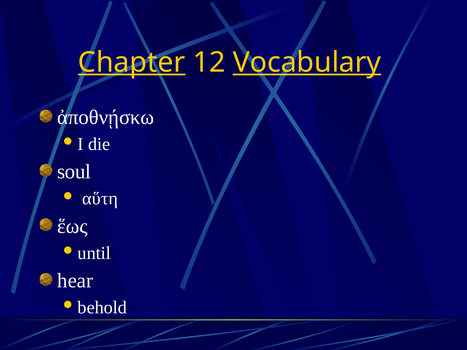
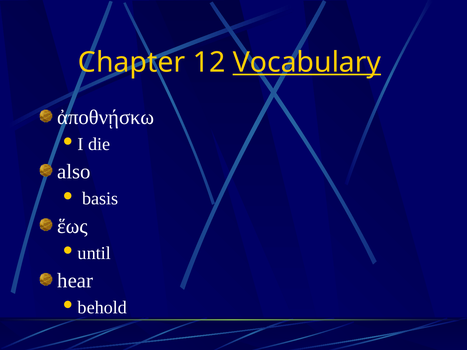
Chapter underline: present -> none
soul: soul -> also
αὕτη: αὕτη -> basis
